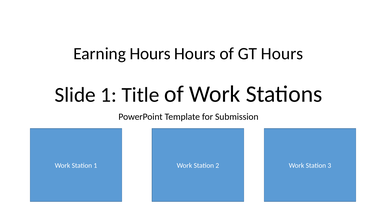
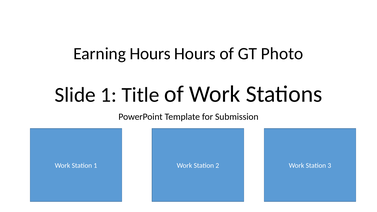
GT Hours: Hours -> Photo
